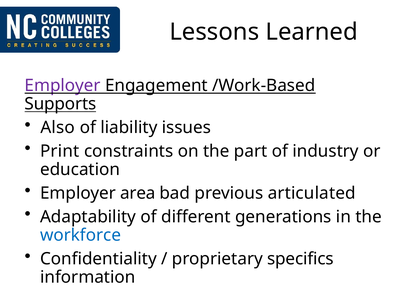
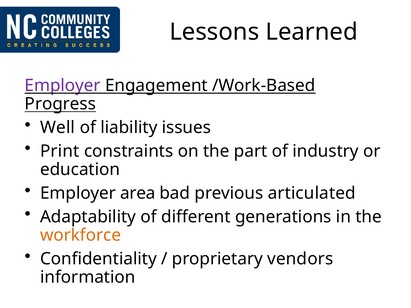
Supports: Supports -> Progress
Also: Also -> Well
workforce colour: blue -> orange
specifics: specifics -> vendors
